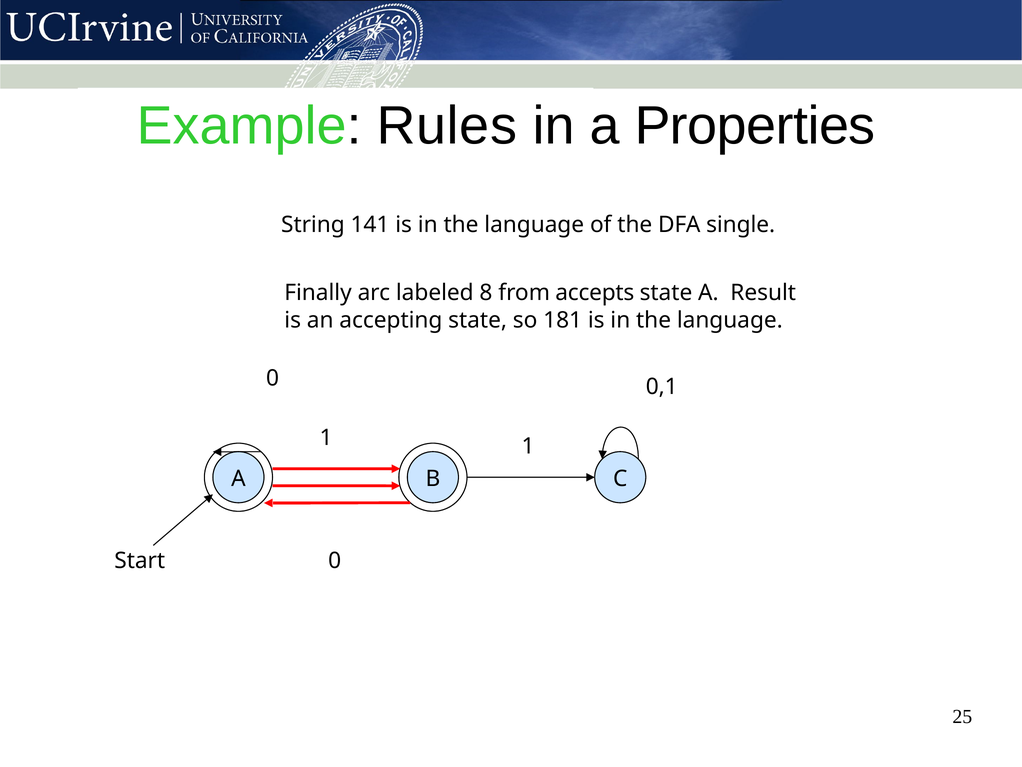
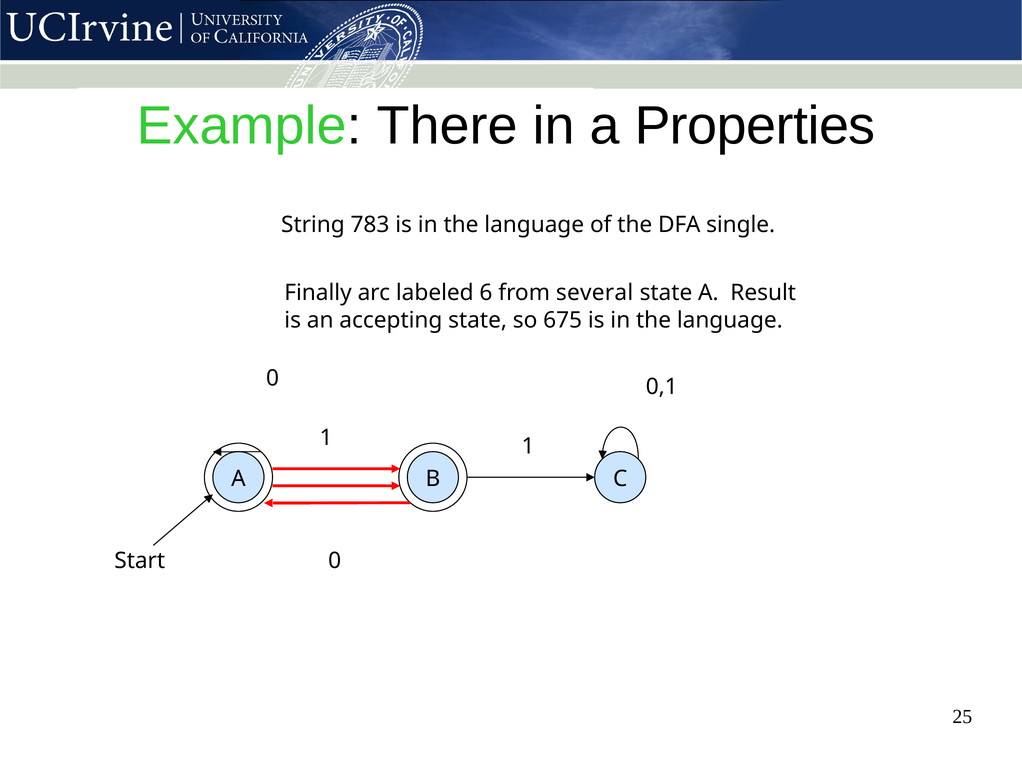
Rules: Rules -> There
141: 141 -> 783
8: 8 -> 6
accepts: accepts -> several
181: 181 -> 675
